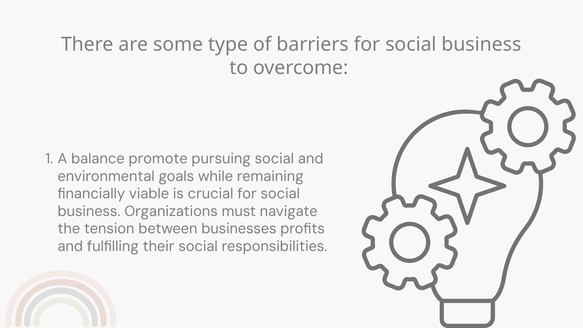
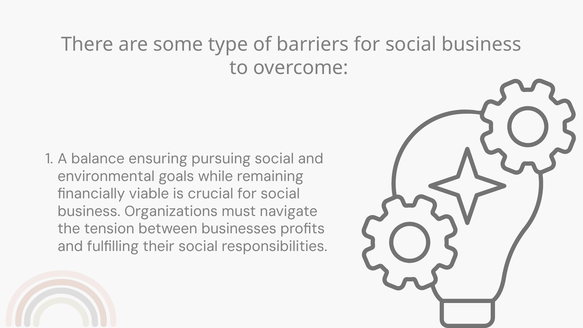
promote: promote -> ensuring
